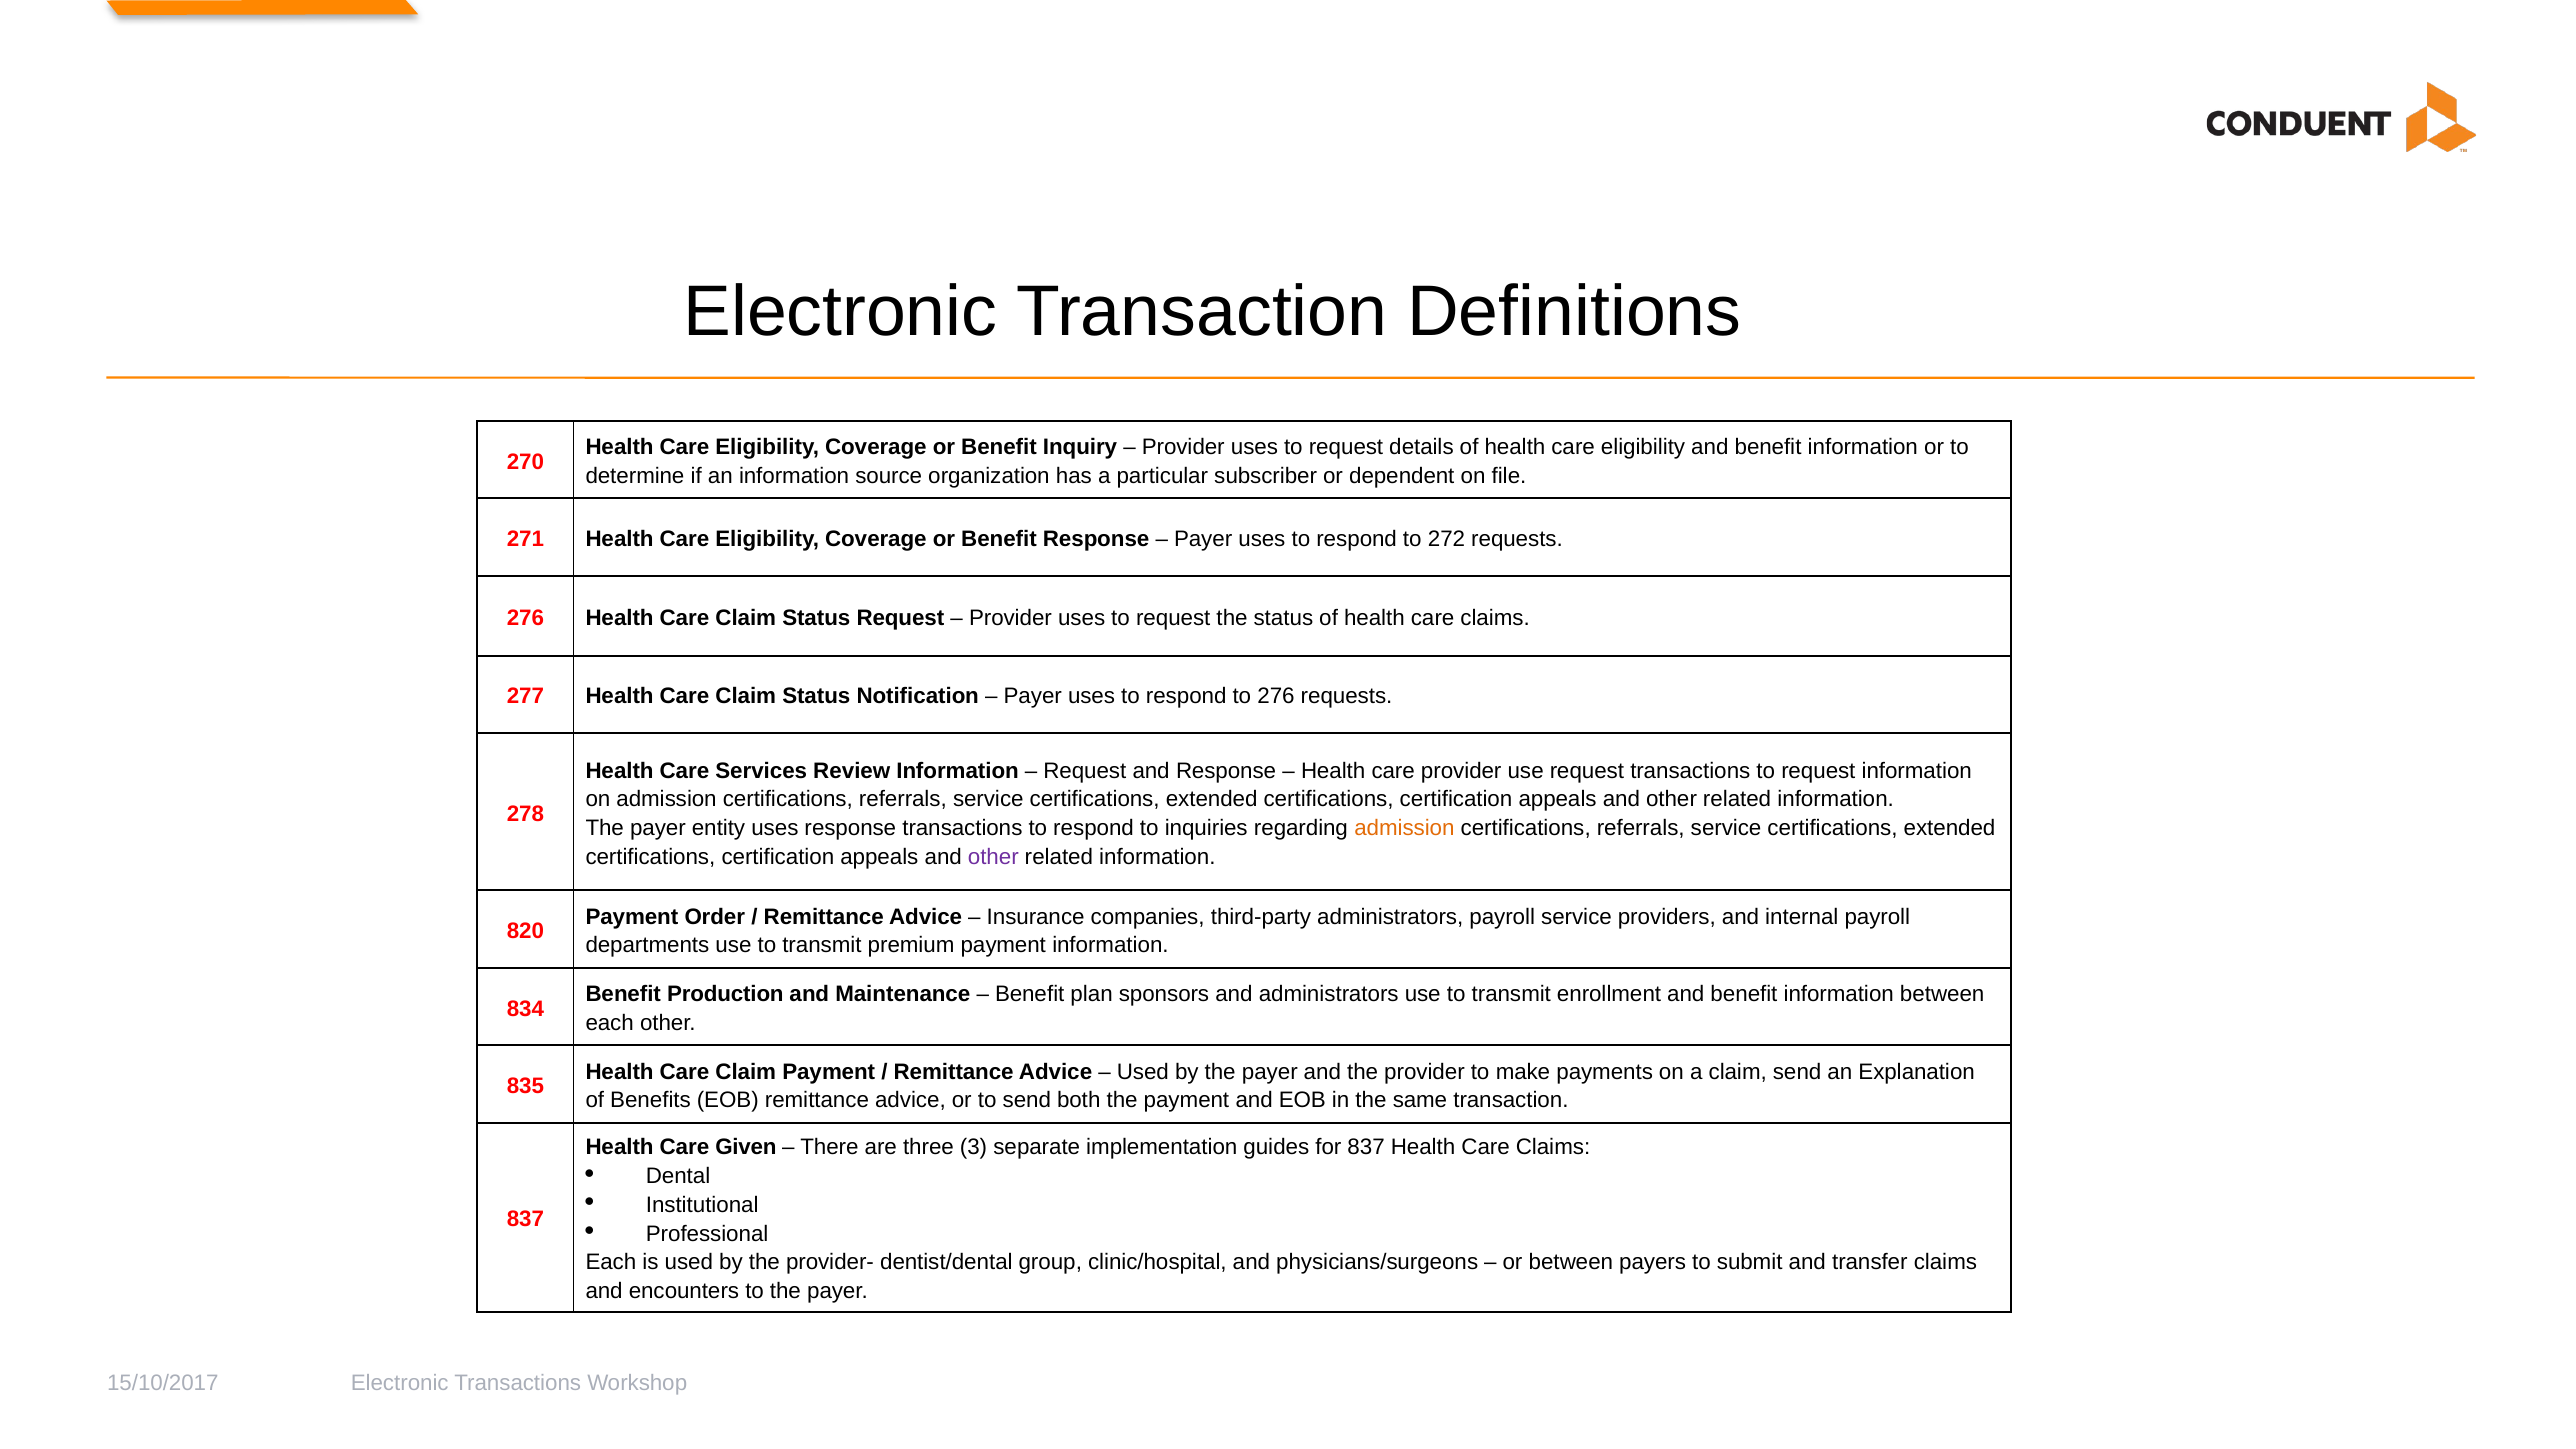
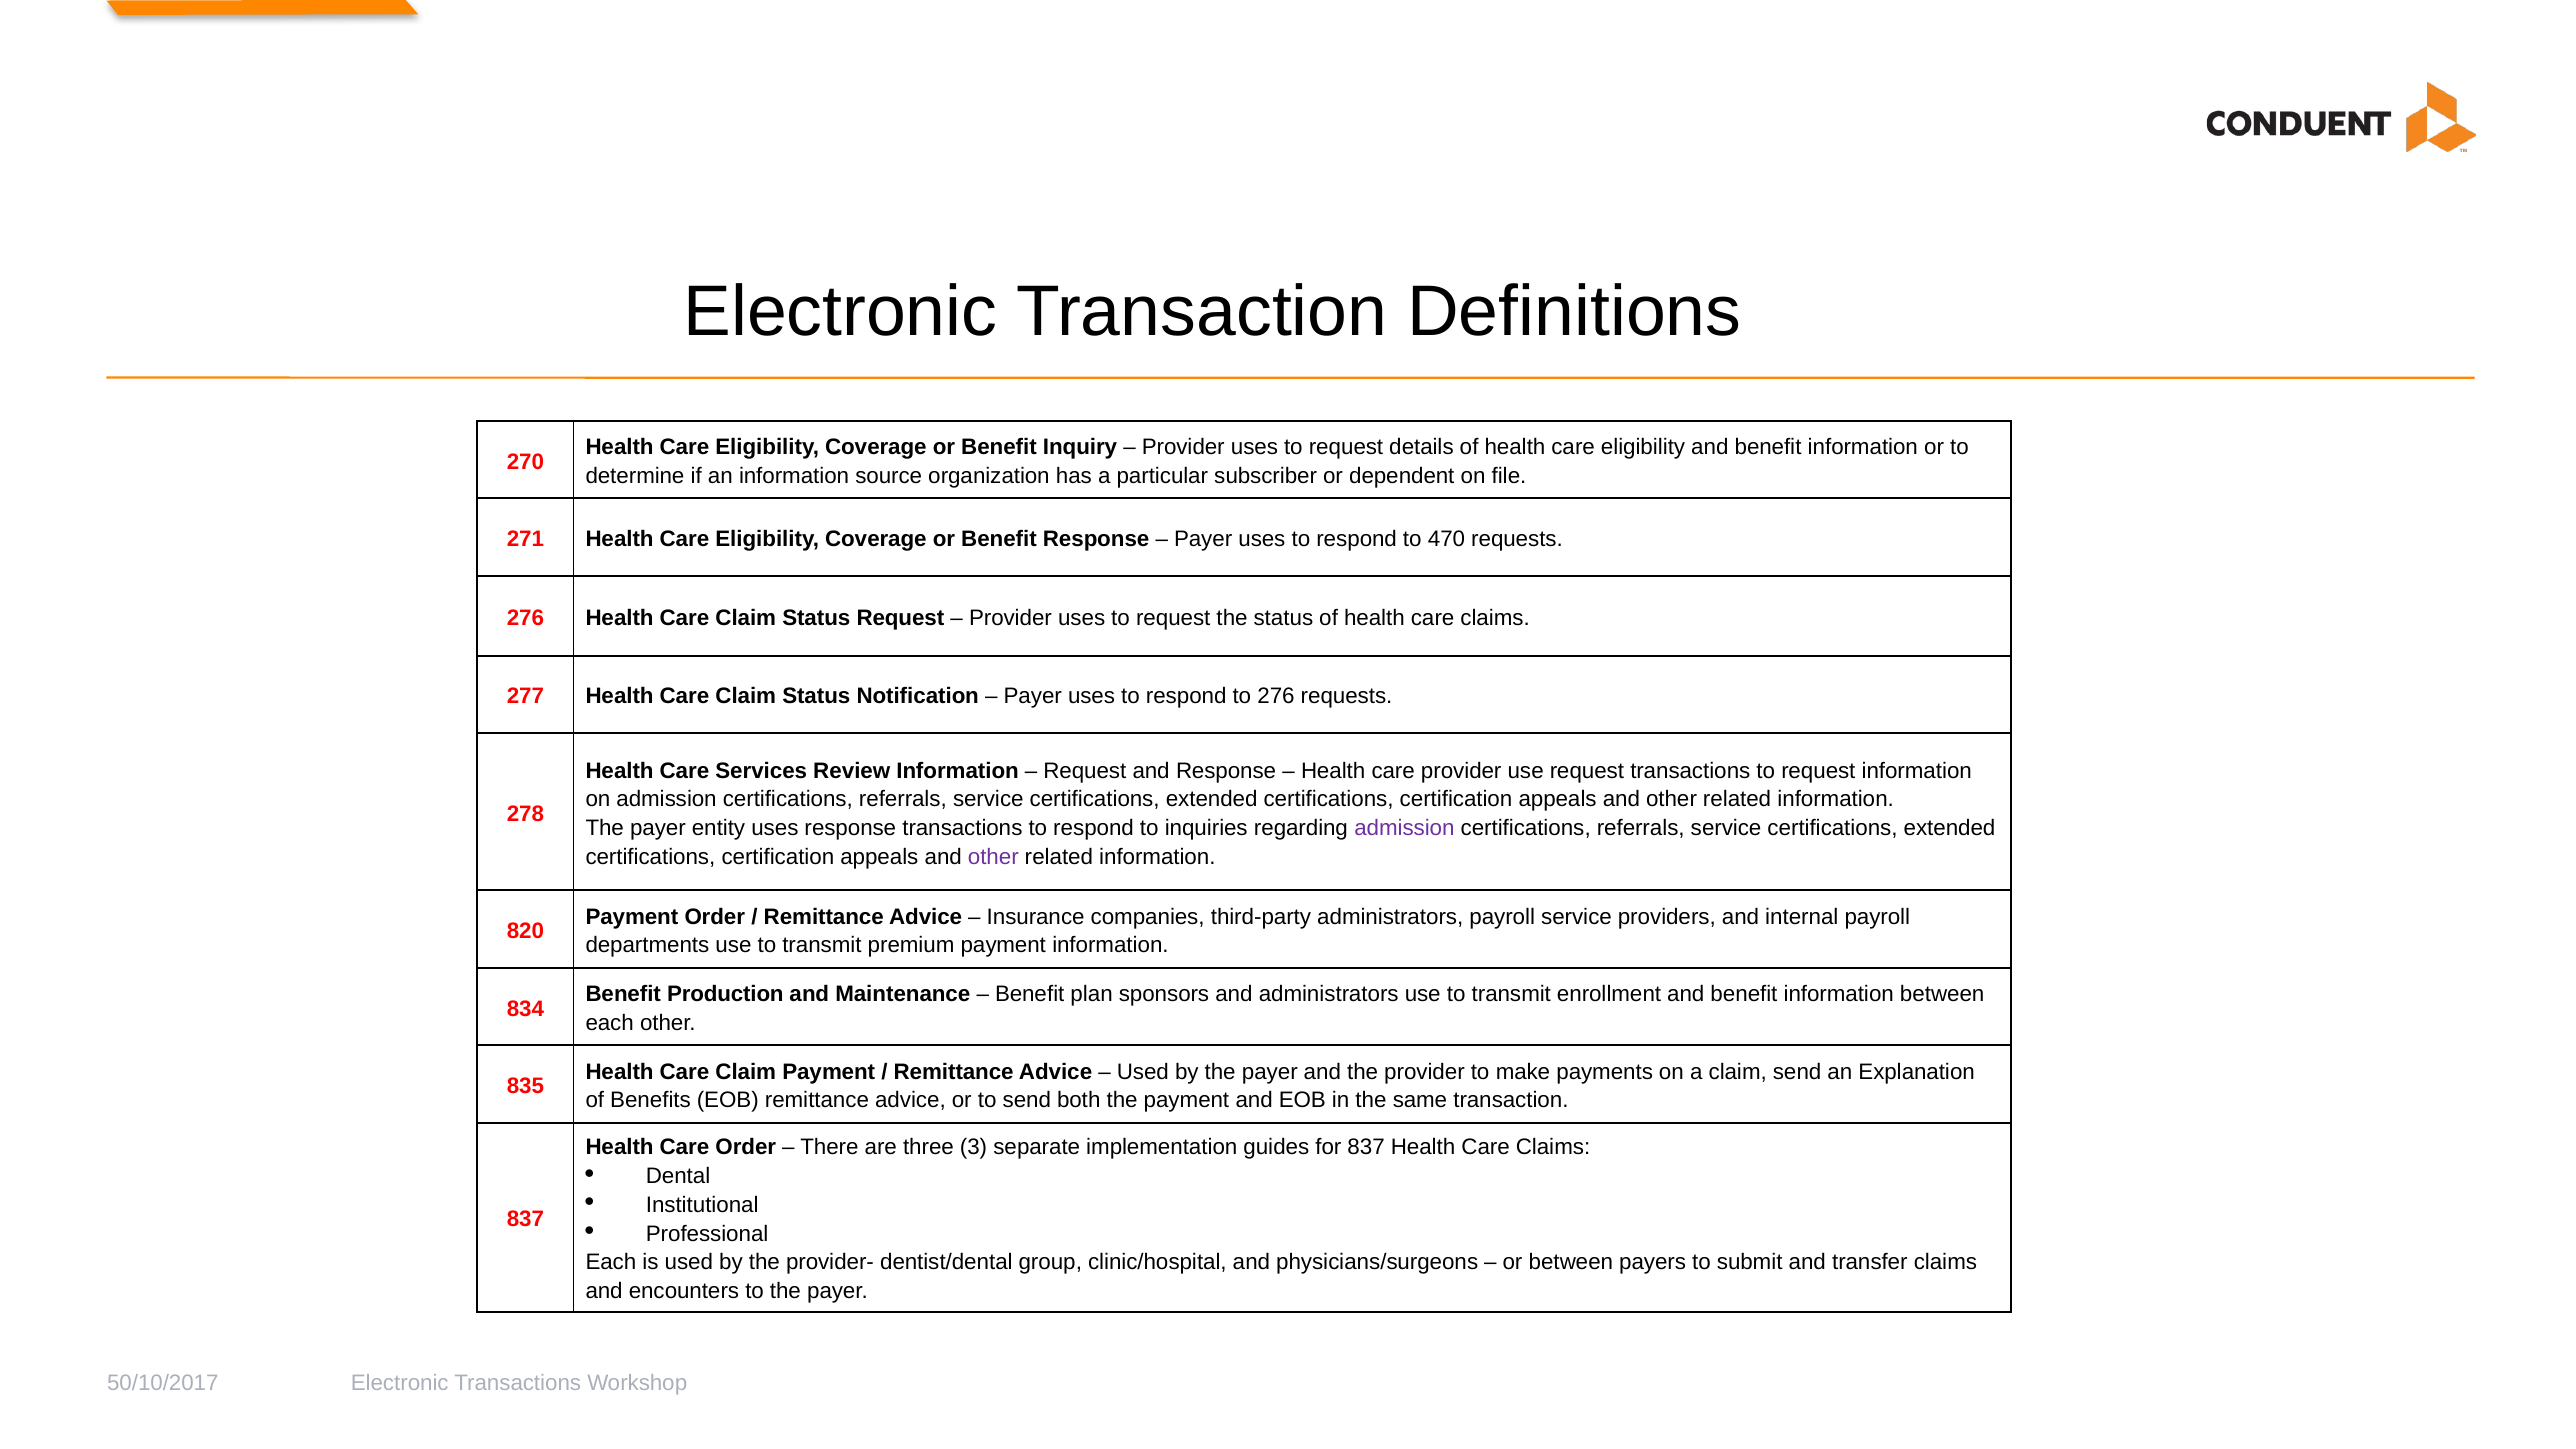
272: 272 -> 470
admission at (1404, 828) colour: orange -> purple
Care Given: Given -> Order
15/10/2017: 15/10/2017 -> 50/10/2017
